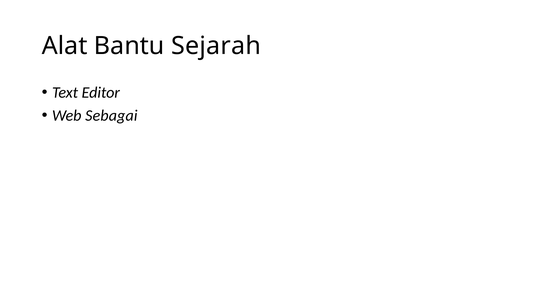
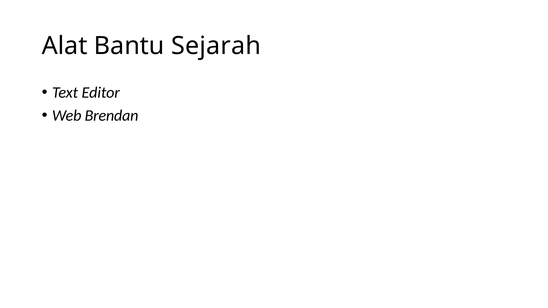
Sebagai: Sebagai -> Brendan
